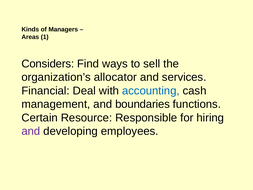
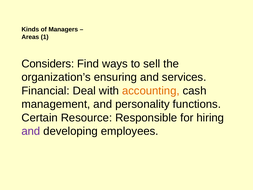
allocator: allocator -> ensuring
accounting colour: blue -> orange
boundaries: boundaries -> personality
